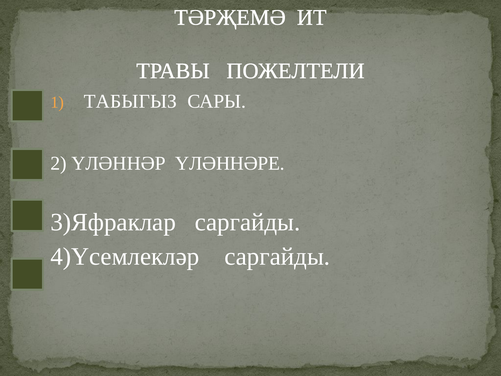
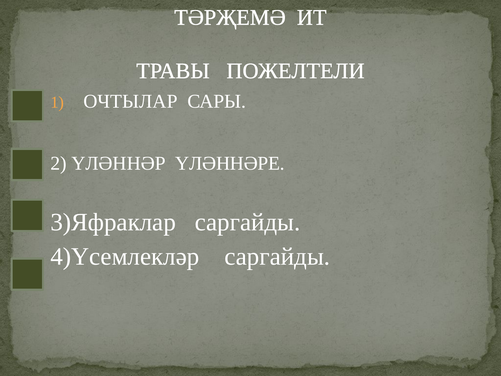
ТАБЫГЫЗ: ТАБЫГЫЗ -> ОЧТЫЛАР
